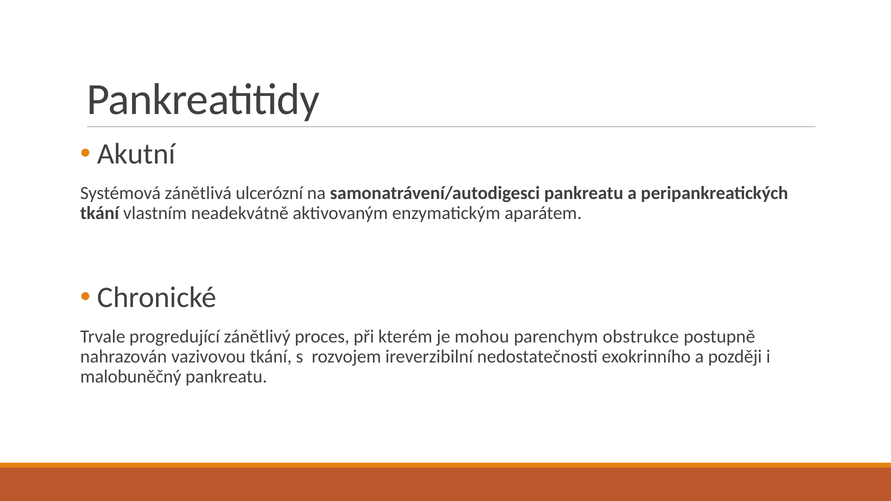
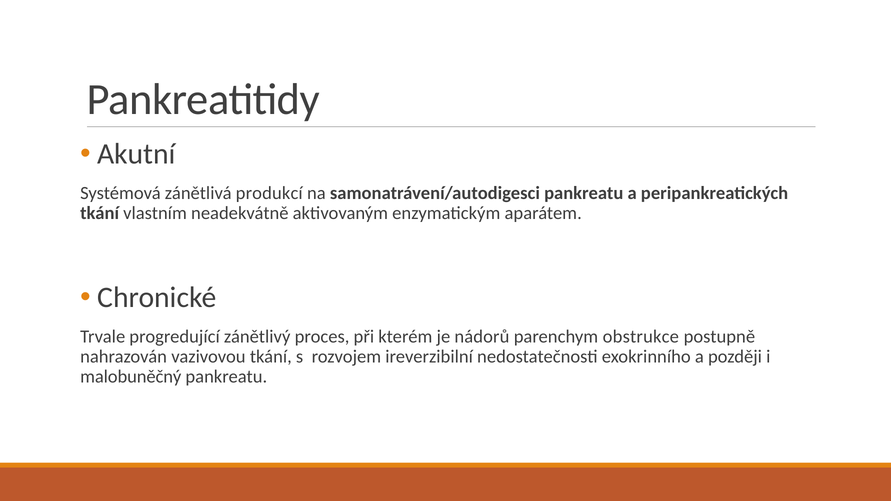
ulcerózní: ulcerózní -> produkcí
mohou: mohou -> nádorů
